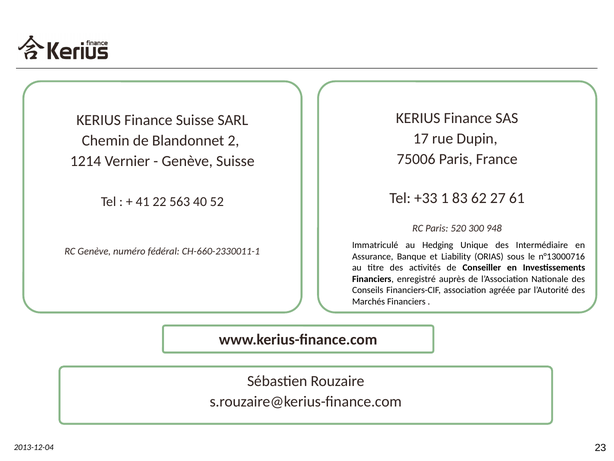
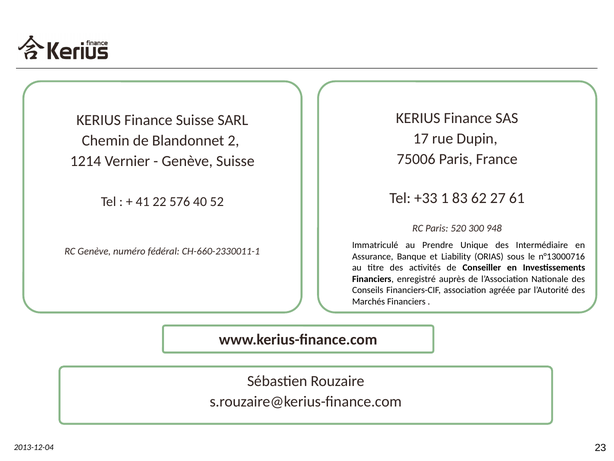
563: 563 -> 576
Hedging: Hedging -> Prendre
